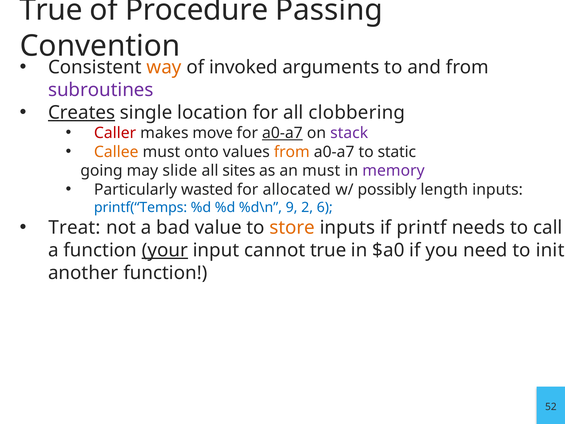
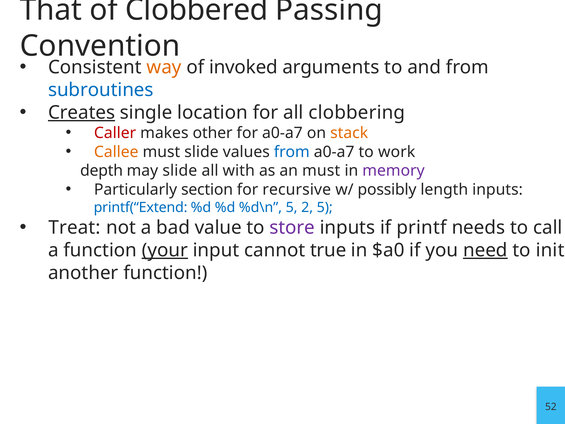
True at (51, 10): True -> That
Procedure: Procedure -> Clobbered
subroutines colour: purple -> blue
move: move -> other
a0-a7 at (282, 133) underline: present -> none
stack colour: purple -> orange
must onto: onto -> slide
from at (292, 152) colour: orange -> blue
static: static -> work
going: going -> depth
sites: sites -> with
wasted: wasted -> section
allocated: allocated -> recursive
printf(“Temps: printf(“Temps -> printf(“Extend
%d\n 9: 9 -> 5
2 6: 6 -> 5
store colour: orange -> purple
need underline: none -> present
